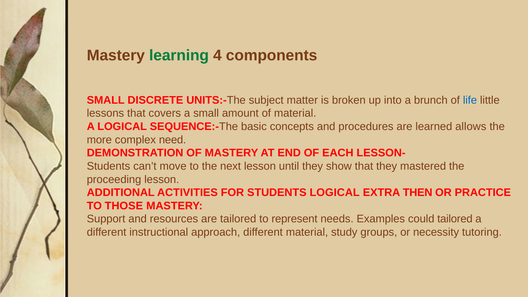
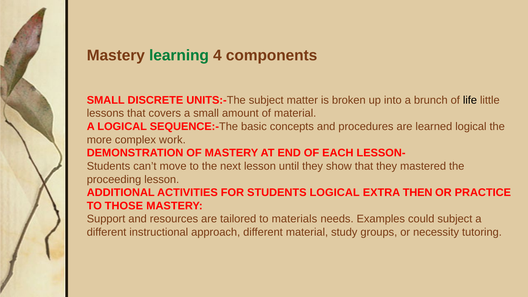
life colour: blue -> black
learned allows: allows -> logical
need: need -> work
represent: represent -> materials
could tailored: tailored -> subject
